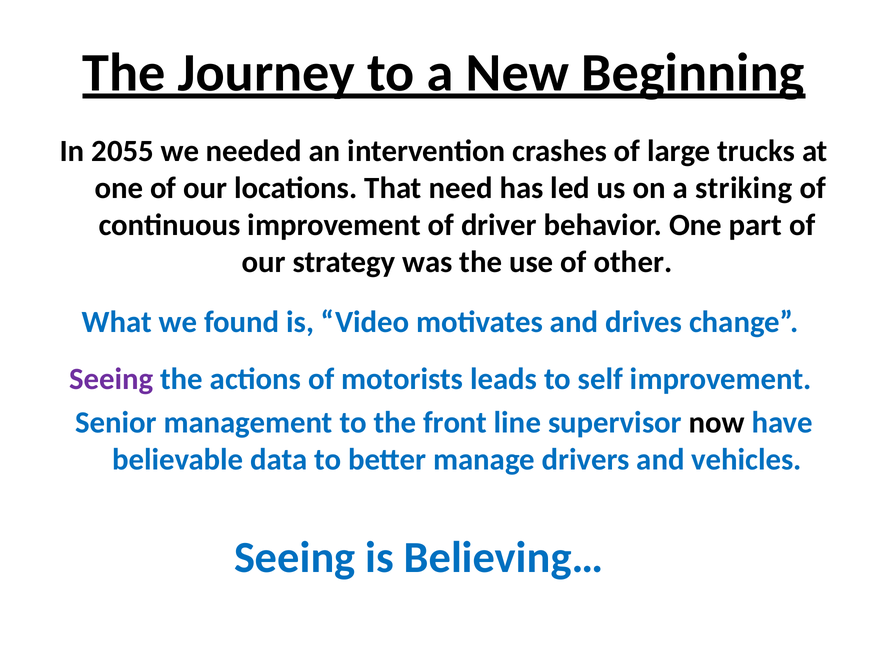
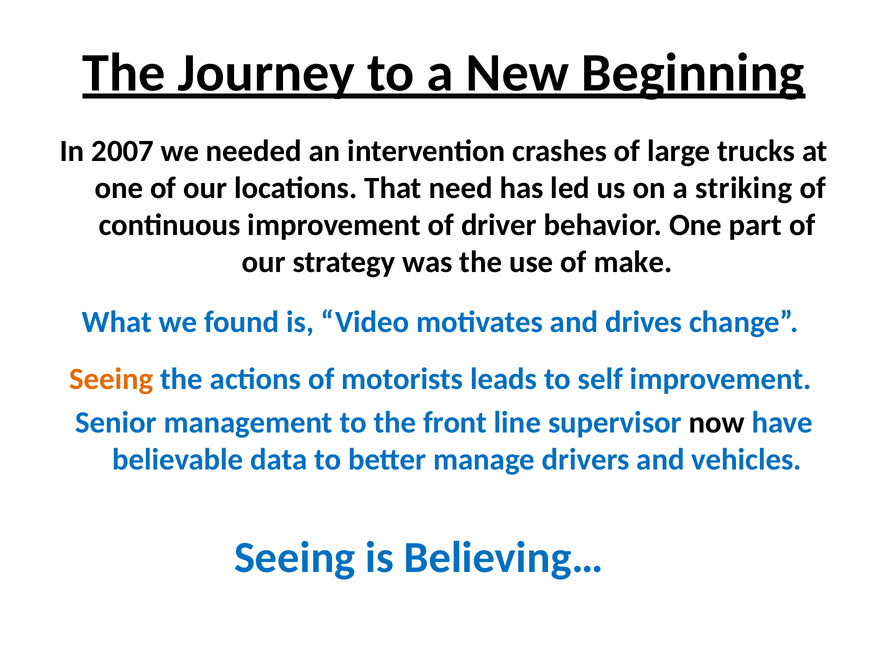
2055: 2055 -> 2007
other: other -> make
Seeing at (111, 379) colour: purple -> orange
